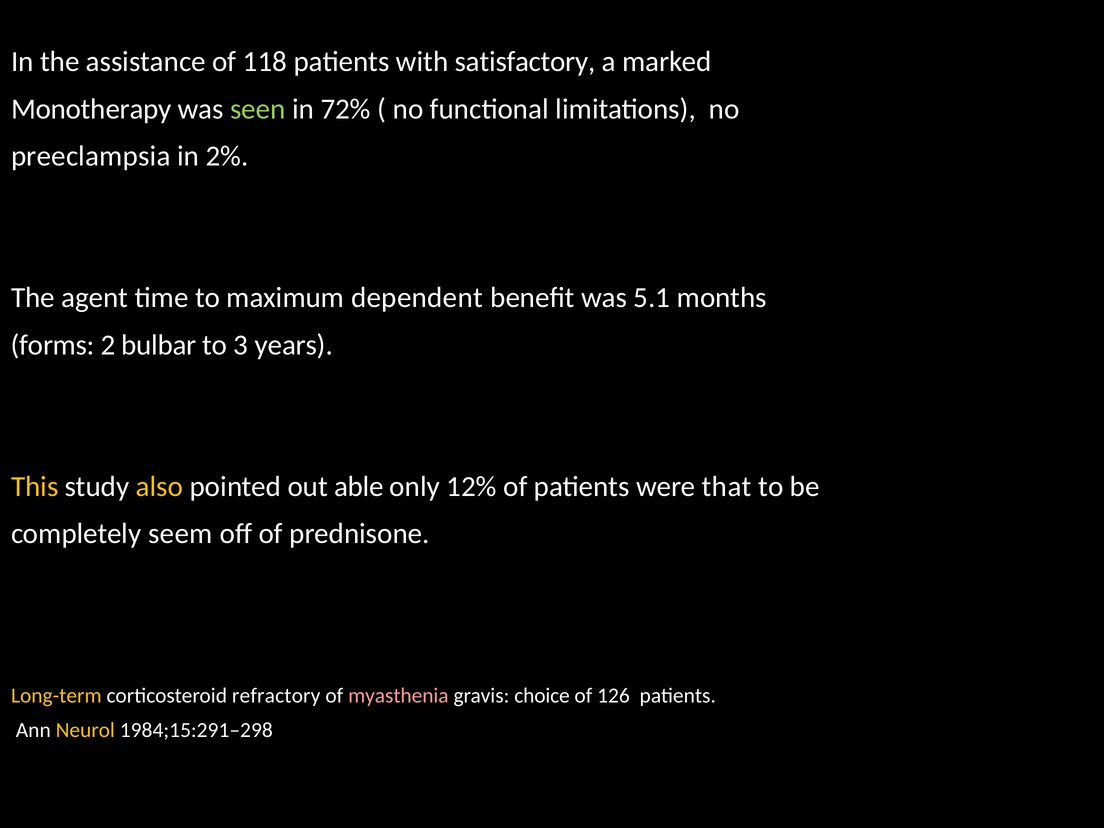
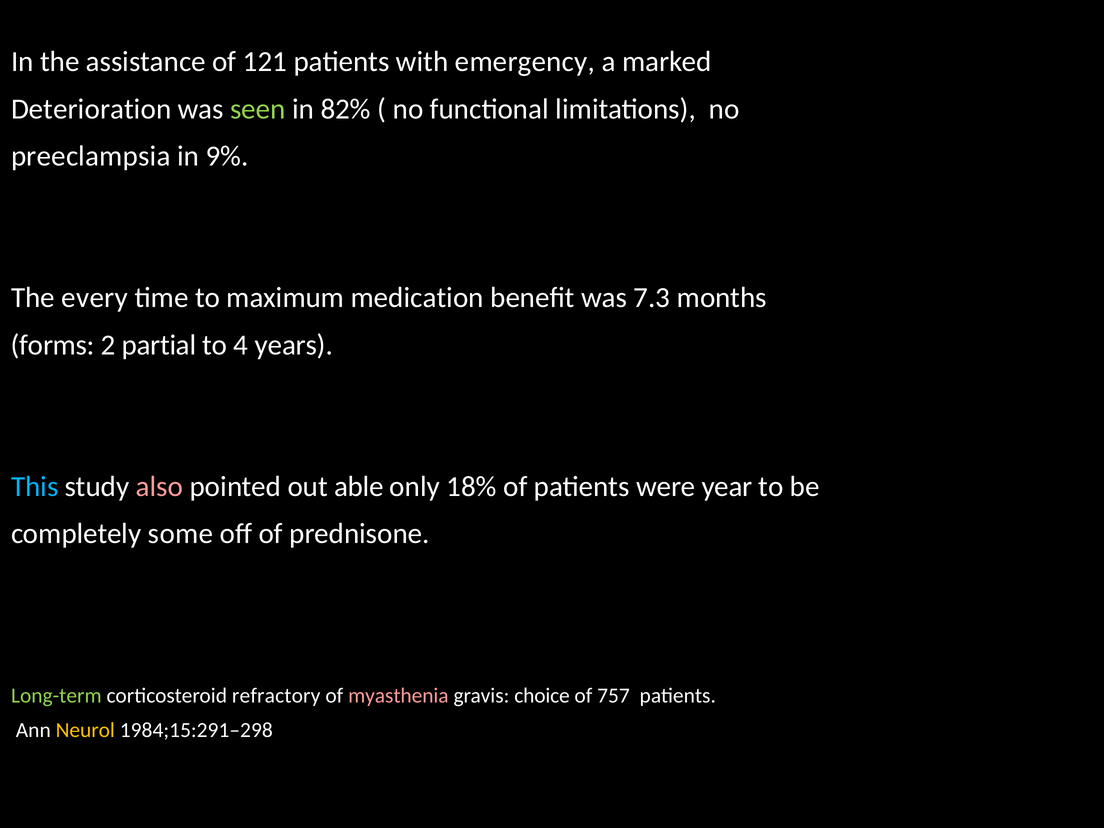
118: 118 -> 121
satisfactory: satisfactory -> emergency
Monotherapy: Monotherapy -> Deterioration
72%: 72% -> 82%
2%: 2% -> 9%
agent: agent -> every
dependent: dependent -> medication
5.1: 5.1 -> 7.3
bulbar: bulbar -> partial
3: 3 -> 4
This colour: yellow -> light blue
also colour: yellow -> pink
12%: 12% -> 18%
that: that -> year
seem: seem -> some
Long-term colour: yellow -> light green
126: 126 -> 757
